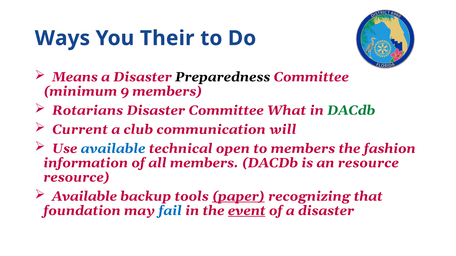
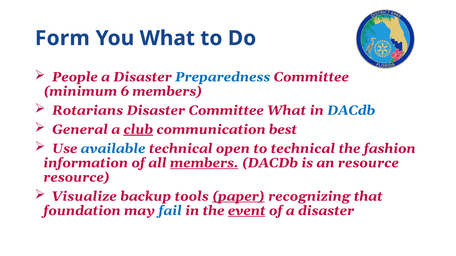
Ways: Ways -> Form
You Their: Their -> What
Means: Means -> People
Preparedness colour: black -> blue
9: 9 -> 6
DACdb at (351, 111) colour: green -> blue
Current: Current -> General
club underline: none -> present
will: will -> best
to members: members -> technical
members at (204, 163) underline: none -> present
Available at (85, 197): Available -> Visualize
